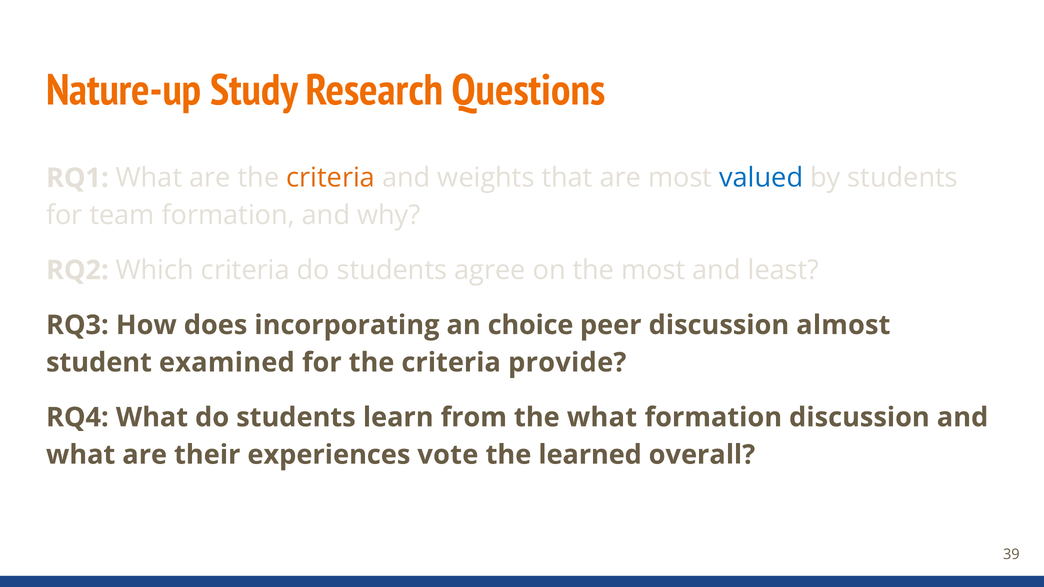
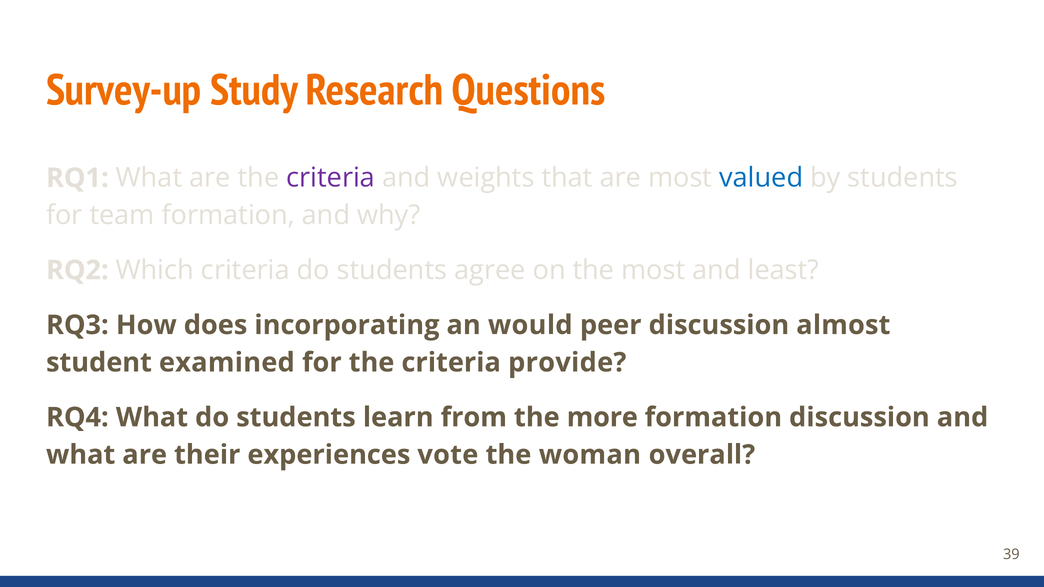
Nature-up: Nature-up -> Survey-up
criteria at (331, 178) colour: orange -> purple
choice: choice -> would
the what: what -> more
learned: learned -> woman
